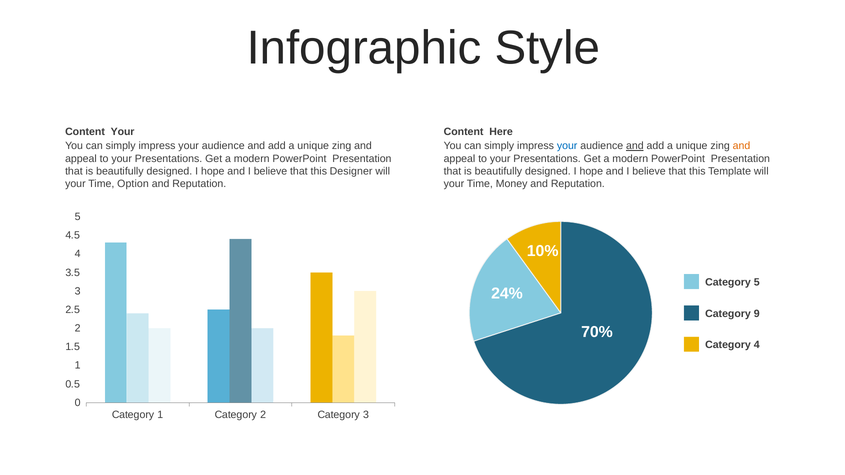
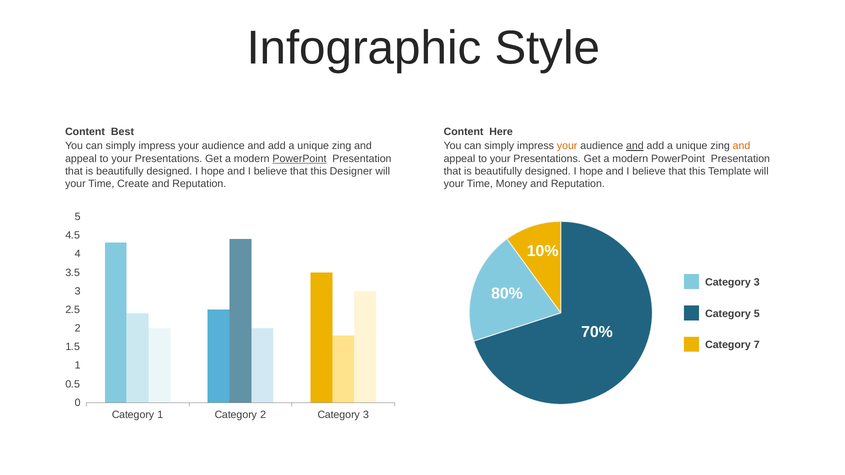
Content Your: Your -> Best
your at (567, 146) colour: blue -> orange
PowerPoint at (299, 159) underline: none -> present
Option: Option -> Create
5 at (757, 282): 5 -> 3
24%: 24% -> 80%
Category 9: 9 -> 5
Category 4: 4 -> 7
